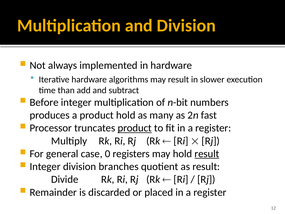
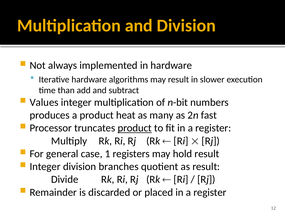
Before: Before -> Values
product hold: hold -> heat
0: 0 -> 1
result at (207, 154) underline: present -> none
